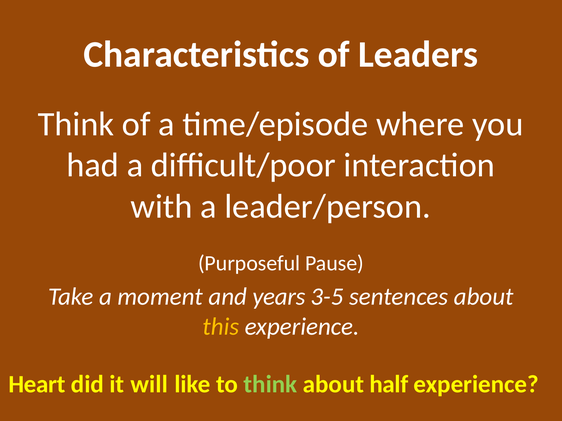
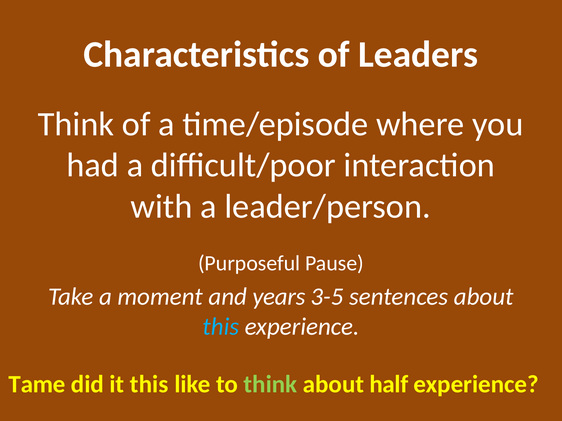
this at (221, 327) colour: yellow -> light blue
Heart: Heart -> Tame
it will: will -> this
